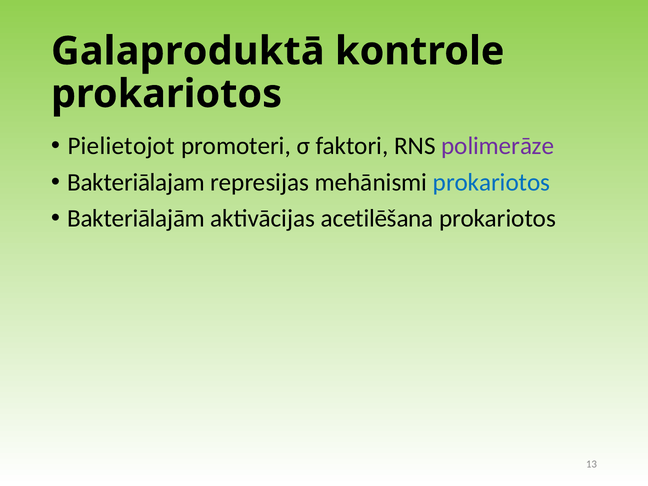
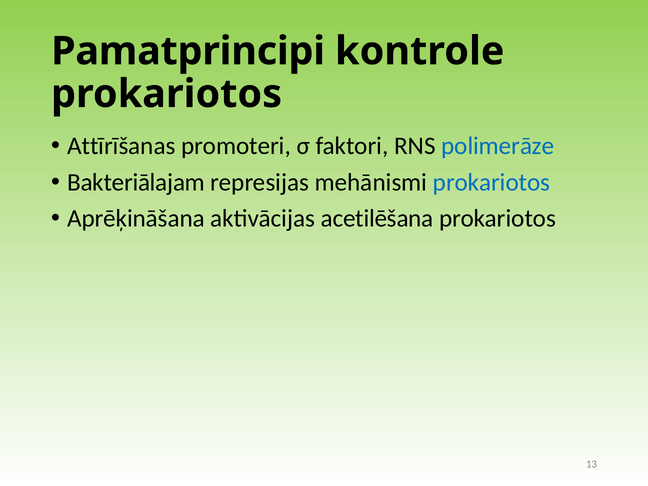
Galaproduktā: Galaproduktā -> Pamatprincipi
Pielietojot: Pielietojot -> Attīrīšanas
polimerāze colour: purple -> blue
Bakteriālajām: Bakteriālajām -> Aprēķināšana
